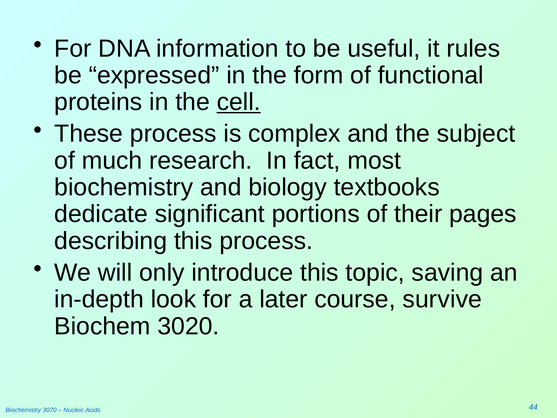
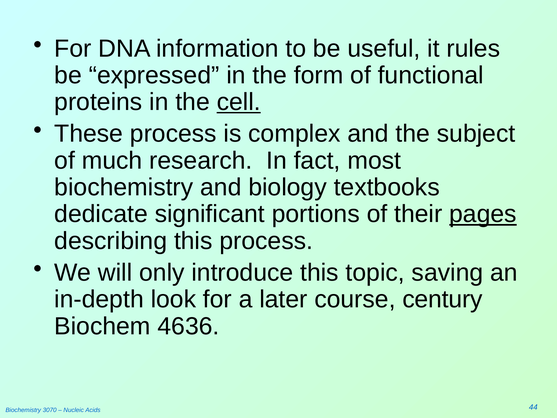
pages underline: none -> present
survive: survive -> century
3020: 3020 -> 4636
